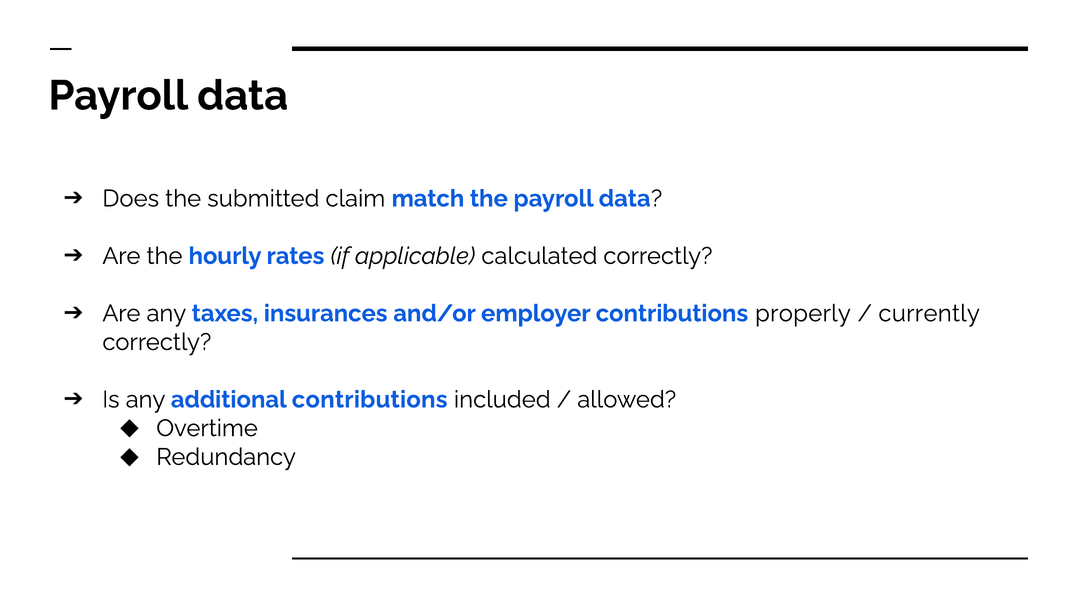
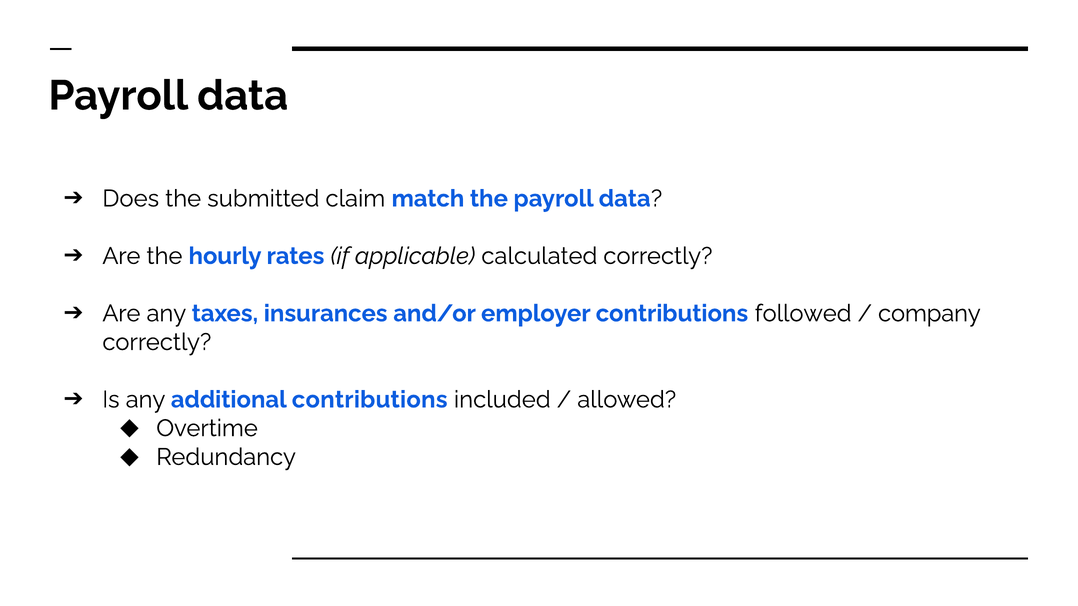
properly: properly -> followed
currently: currently -> company
